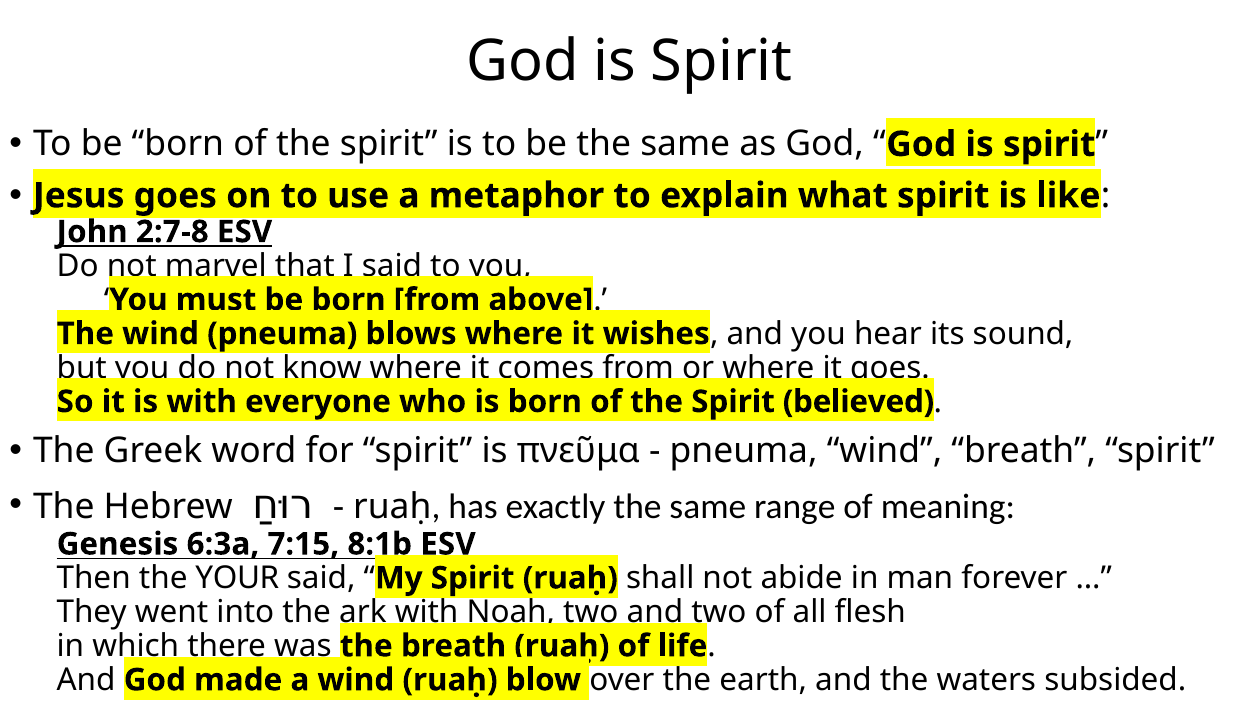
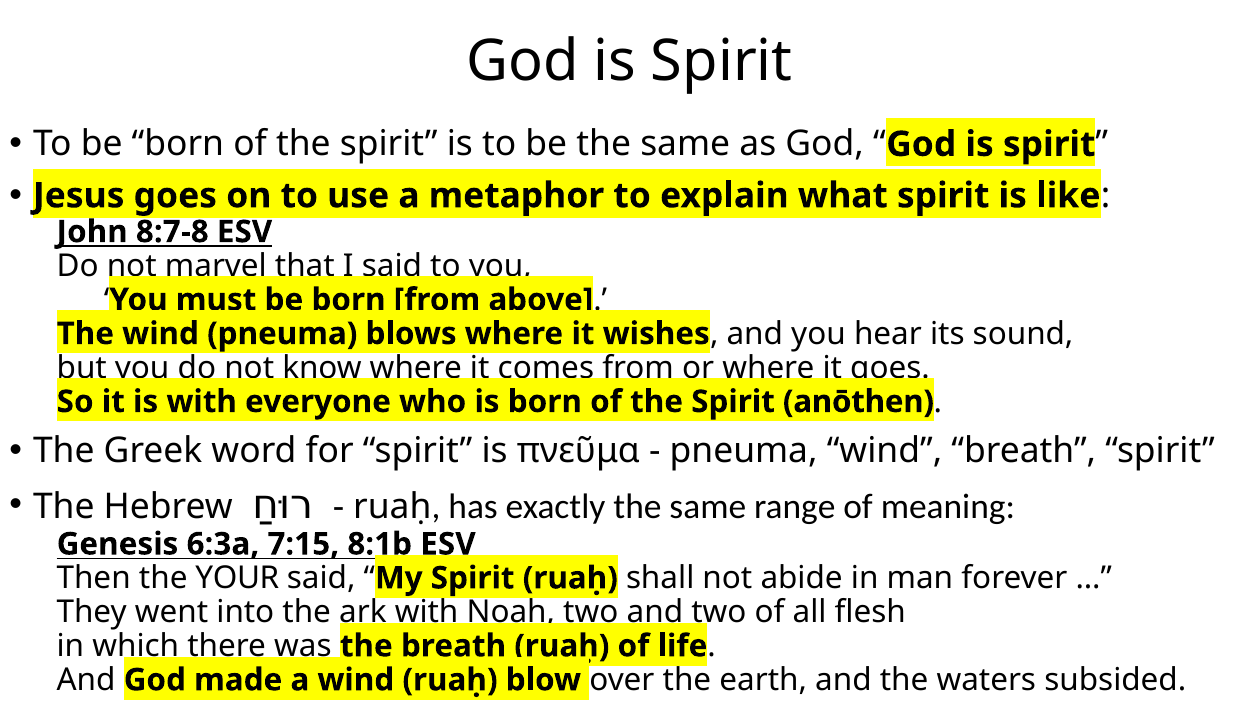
2:7-8: 2:7-8 -> 8:7-8
believed: believed -> anōthen
